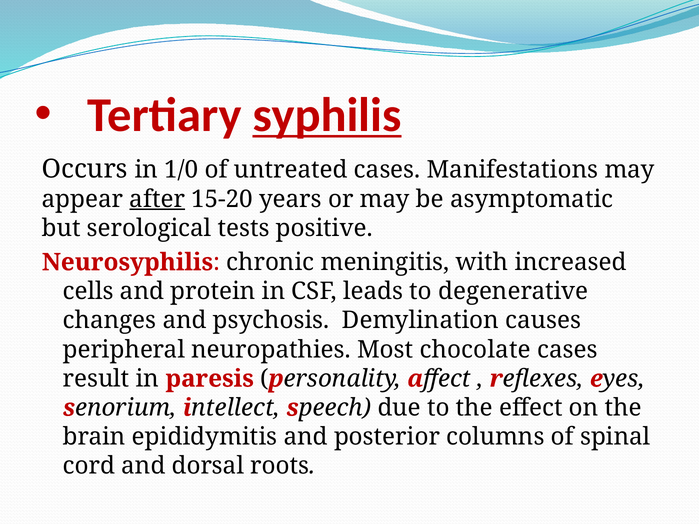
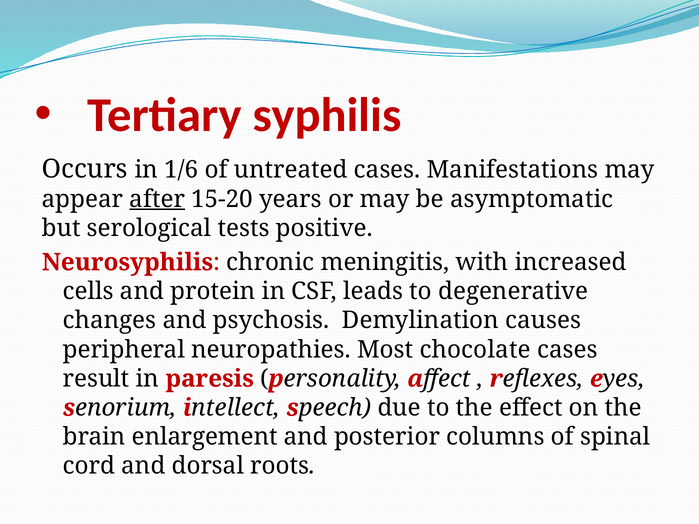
syphilis underline: present -> none
1/0: 1/0 -> 1/6
epididymitis: epididymitis -> enlargement
